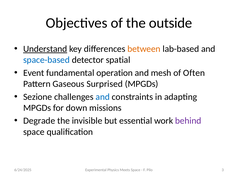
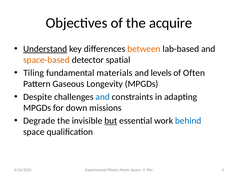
outside: outside -> acquire
space-based colour: blue -> orange
Event: Event -> Tiling
operation: operation -> materials
mesh: mesh -> levels
Surprised: Surprised -> Longevity
Sezione: Sezione -> Despite
but underline: none -> present
behind colour: purple -> blue
